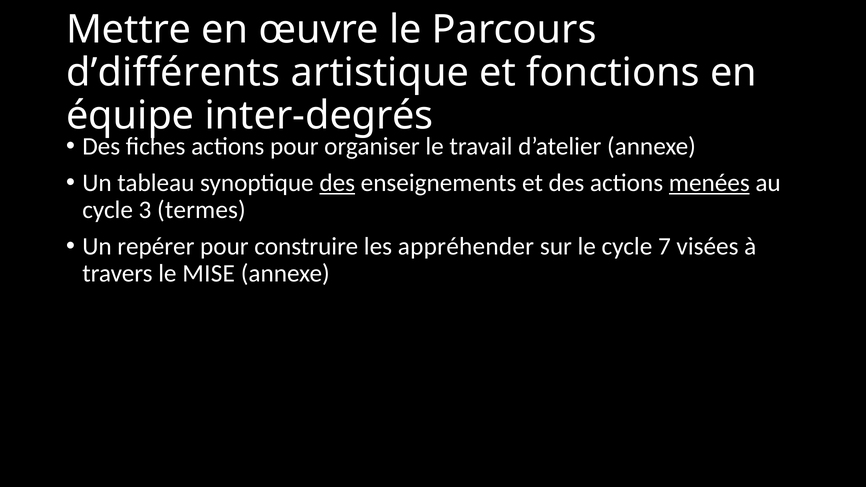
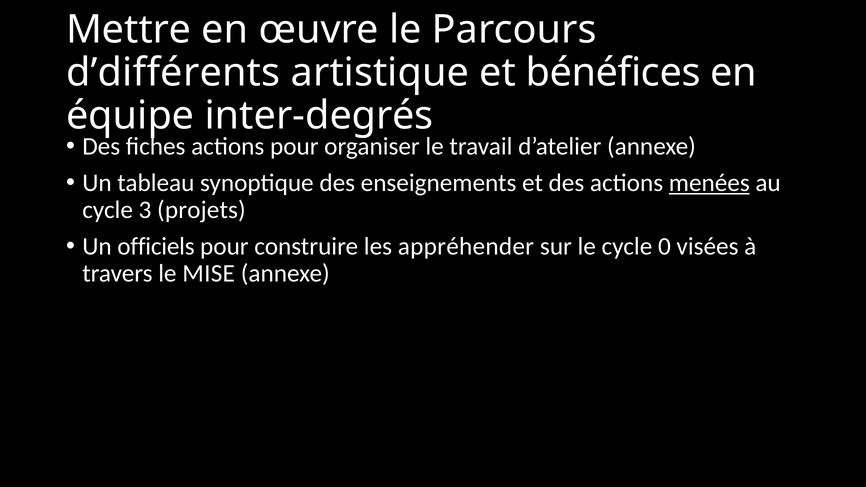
fonctions: fonctions -> bénéfices
des at (337, 183) underline: present -> none
termes: termes -> projets
repérer: repérer -> officiels
7: 7 -> 0
